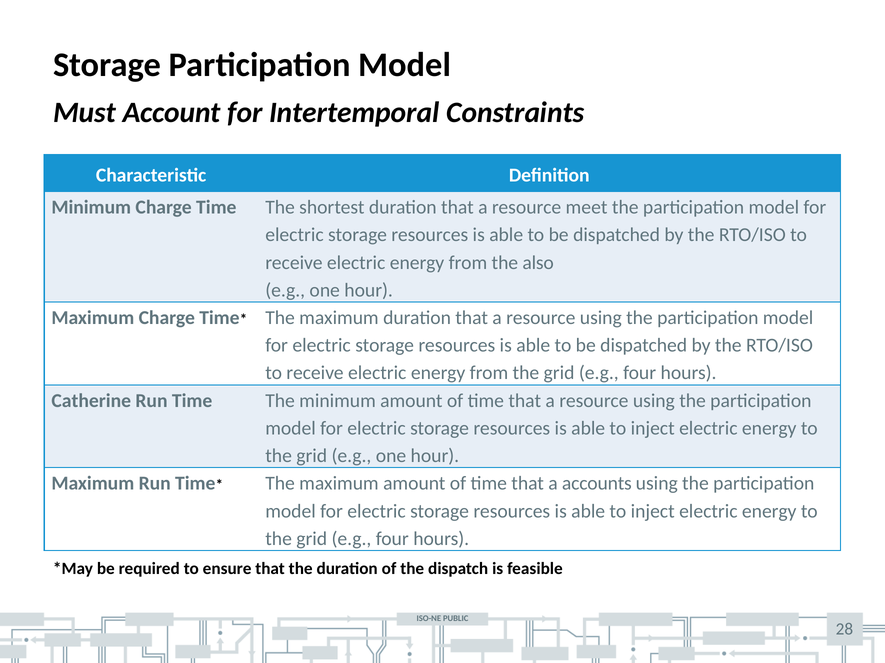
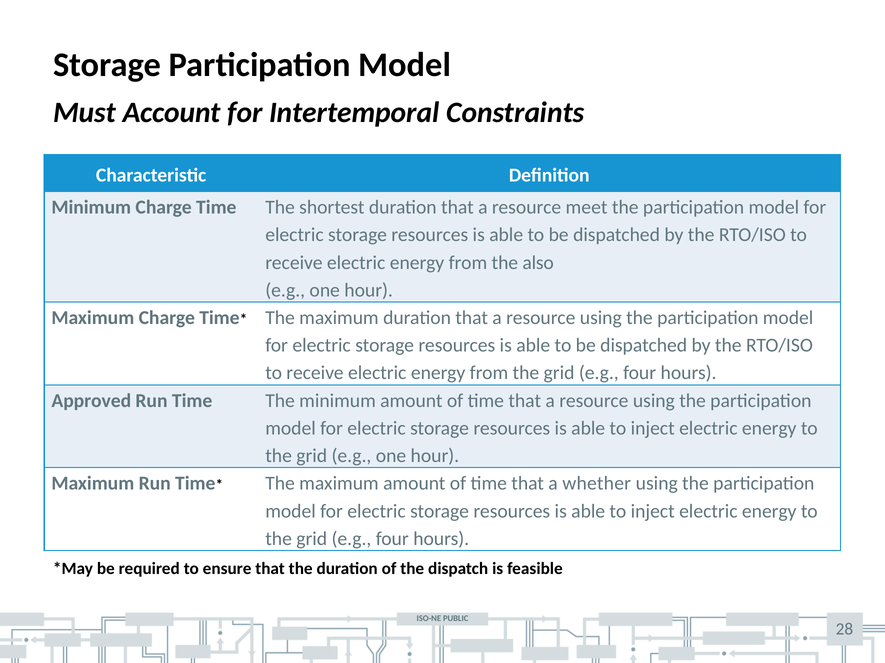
Catherine: Catherine -> Approved
accounts: accounts -> whether
